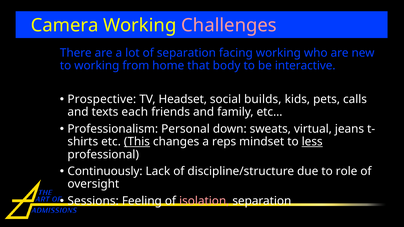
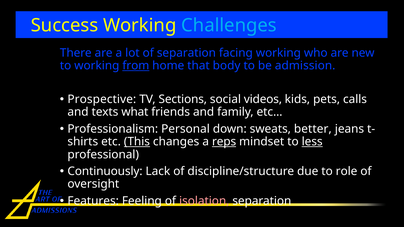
Camera: Camera -> Success
Challenges colour: pink -> light blue
from underline: none -> present
interactive: interactive -> admission
Headset: Headset -> Sections
builds: builds -> videos
each: each -> what
virtual: virtual -> better
reps underline: none -> present
Sessions: Sessions -> Features
